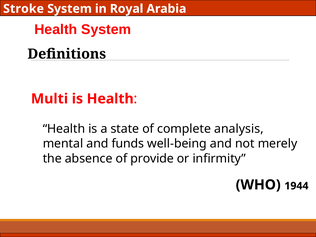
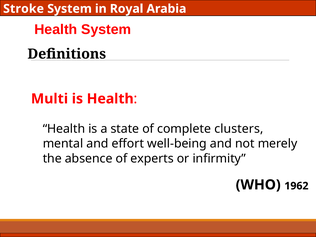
analysis: analysis -> clusters
funds: funds -> effort
provide: provide -> experts
1944: 1944 -> 1962
